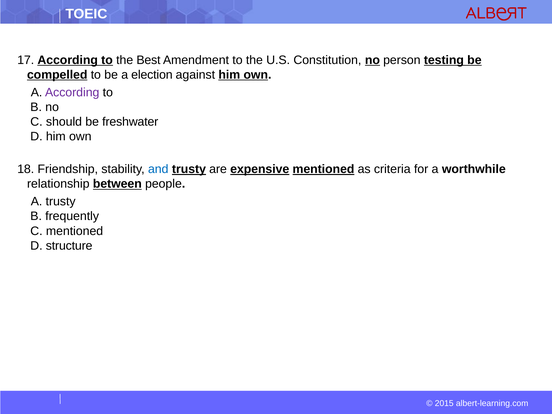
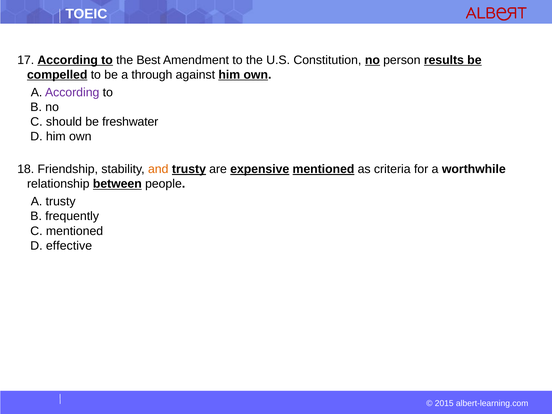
testing: testing -> results
election: election -> through
and colour: blue -> orange
structure: structure -> effective
